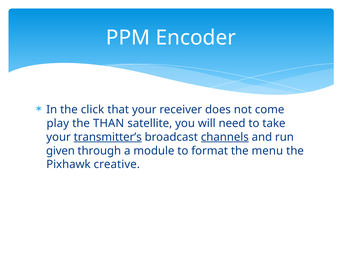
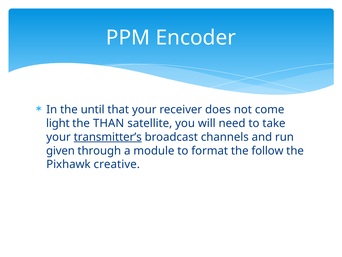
click: click -> until
play: play -> light
channels underline: present -> none
menu: menu -> follow
